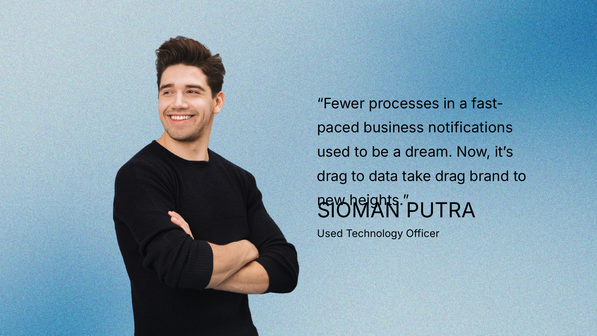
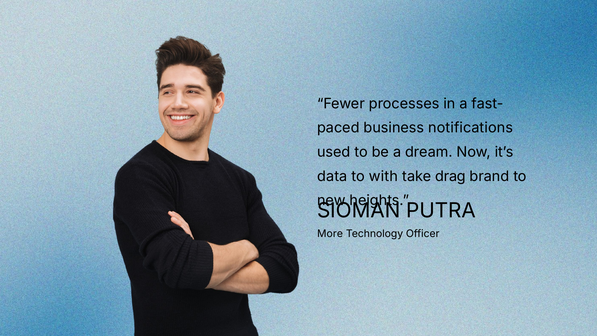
drag at (332, 176): drag -> data
data: data -> with
Used at (330, 233): Used -> More
